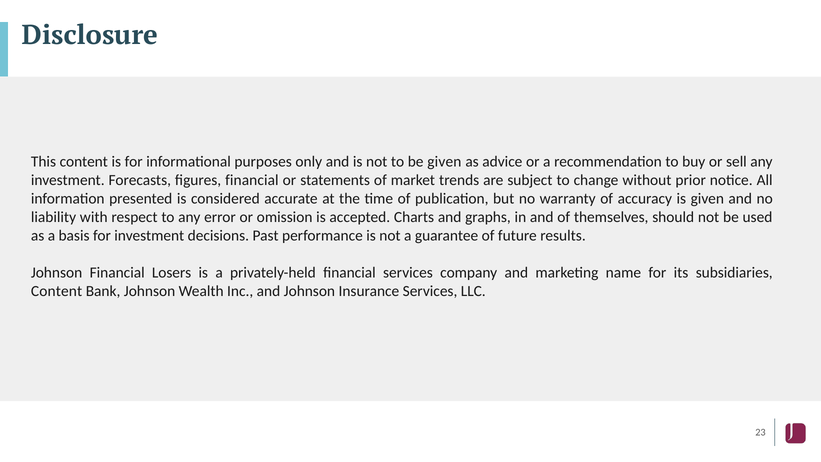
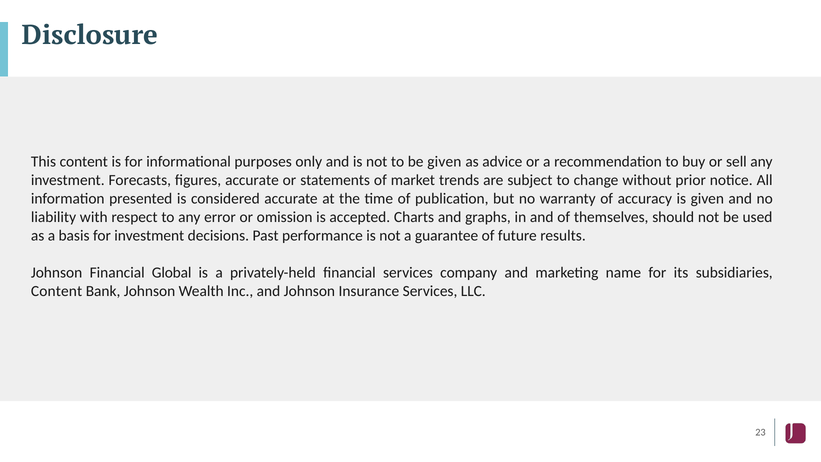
figures financial: financial -> accurate
Losers: Losers -> Global
